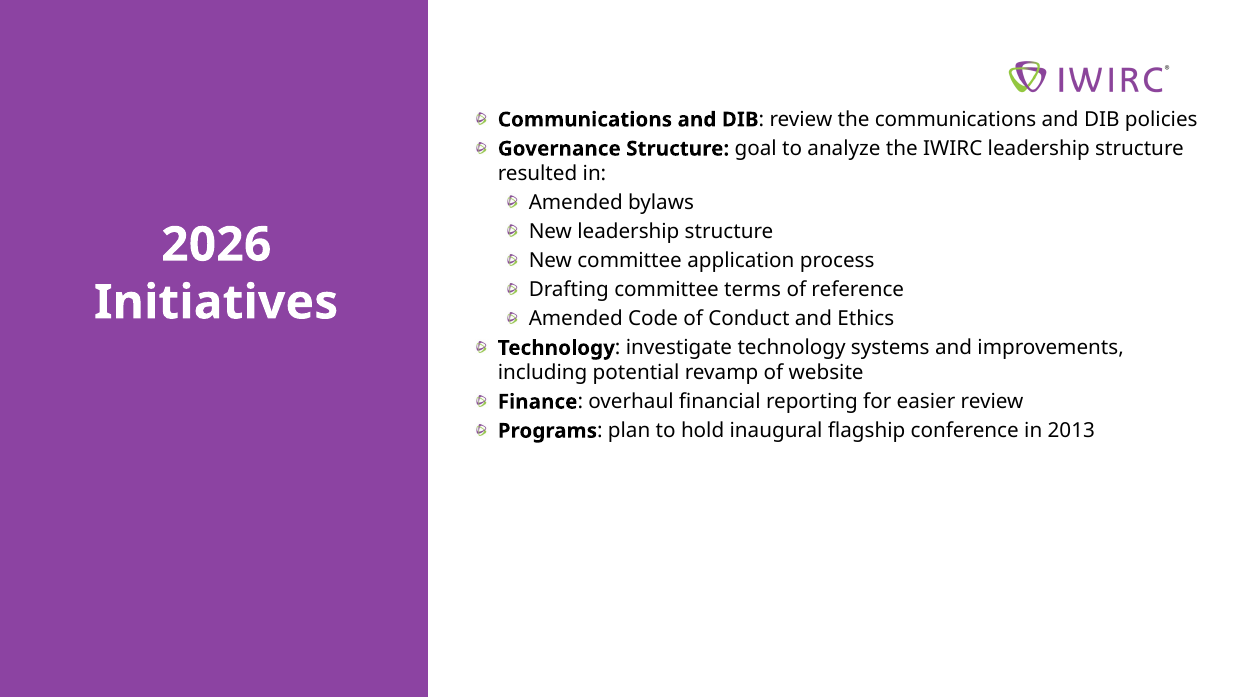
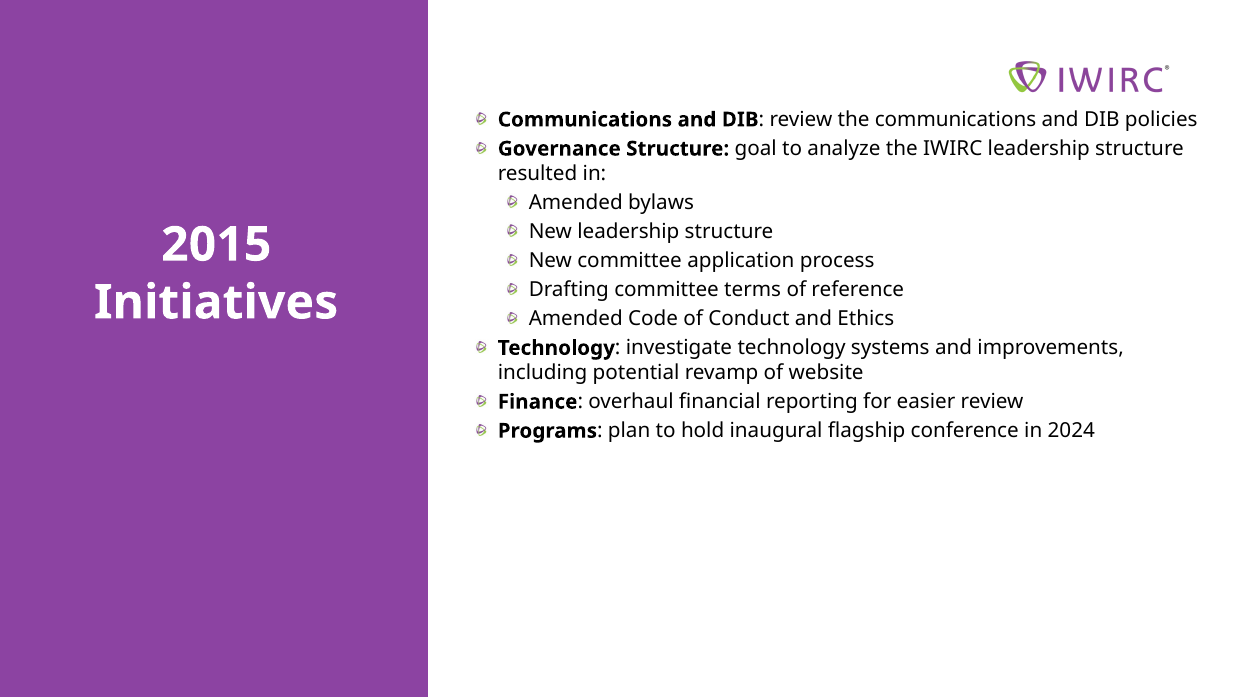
2026: 2026 -> 2015
2013: 2013 -> 2024
